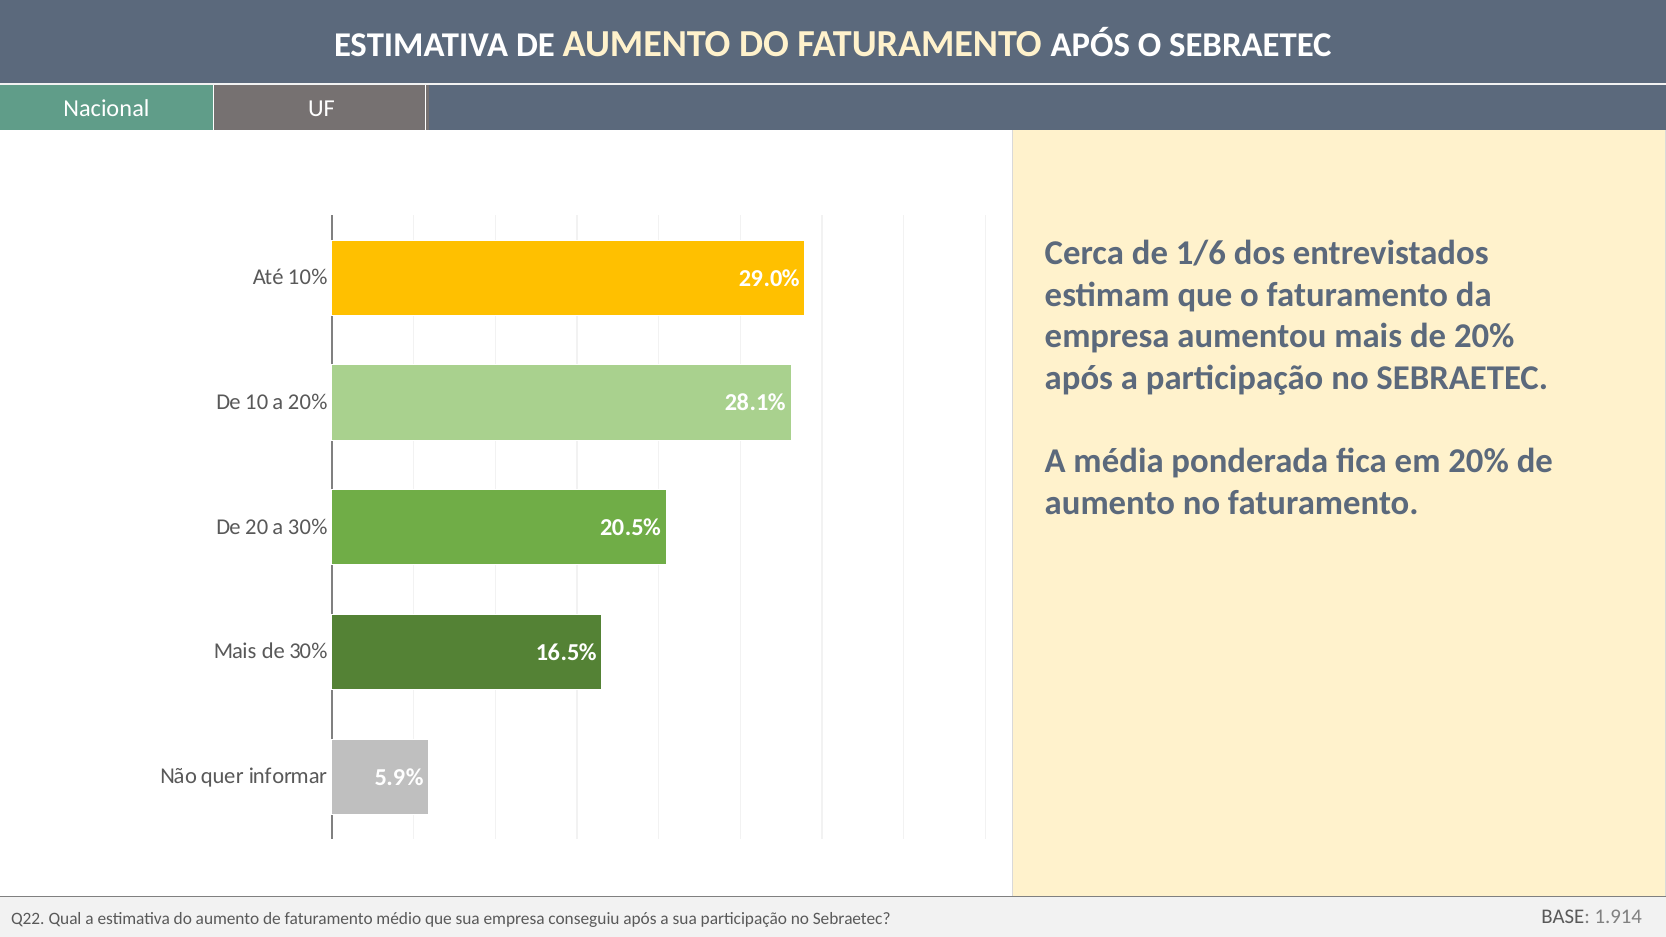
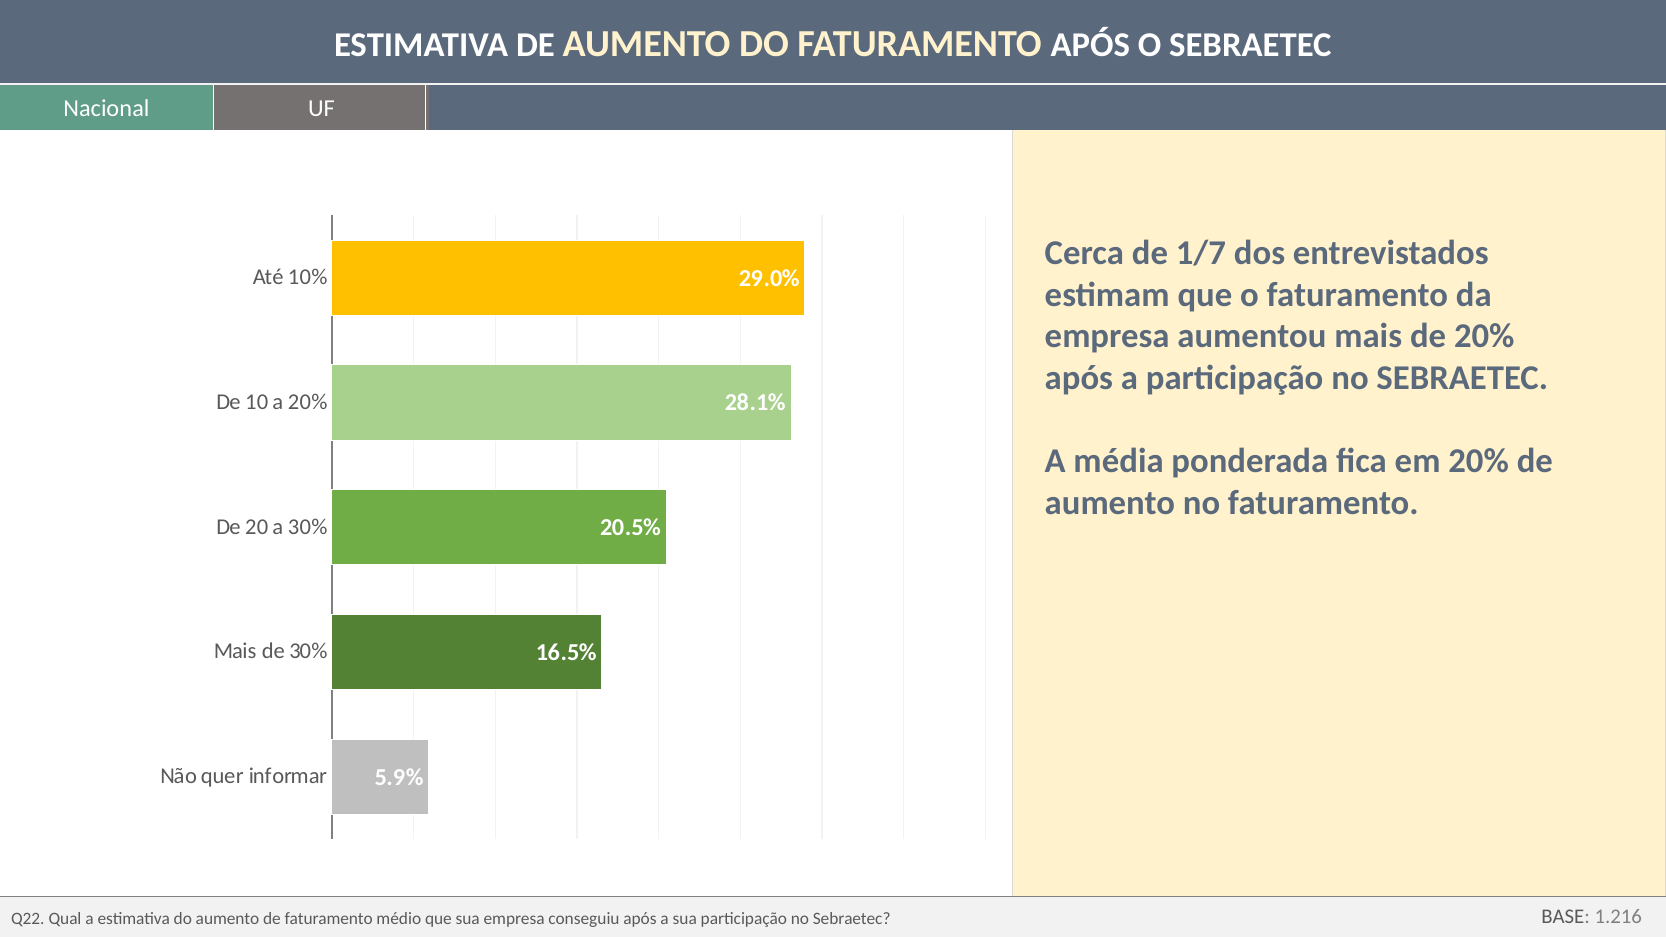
1/6: 1/6 -> 1/7
1.914: 1.914 -> 1.216
